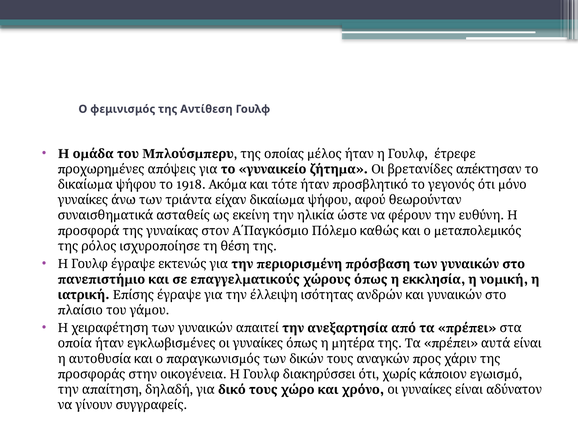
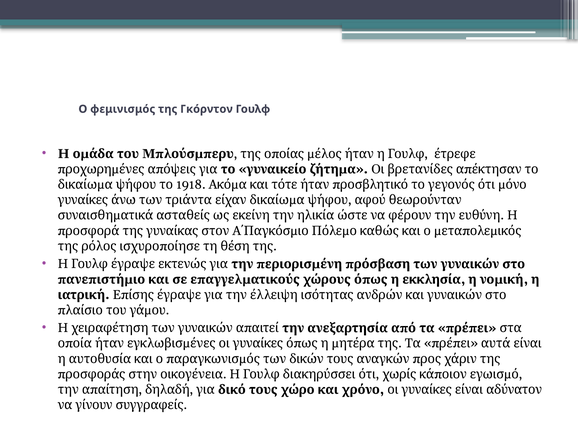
Αντίθεση: Αντίθεση -> Γκόρντον
